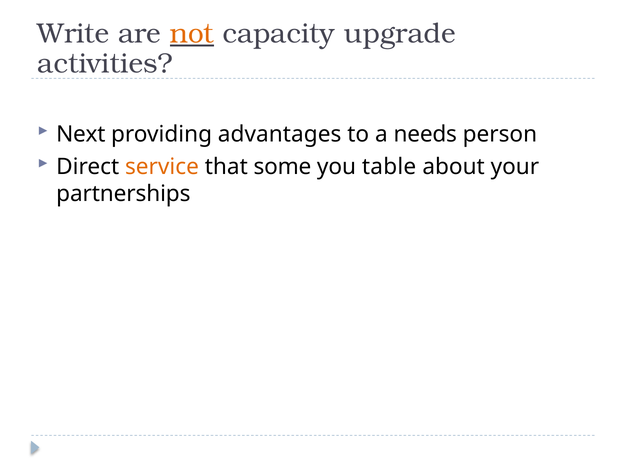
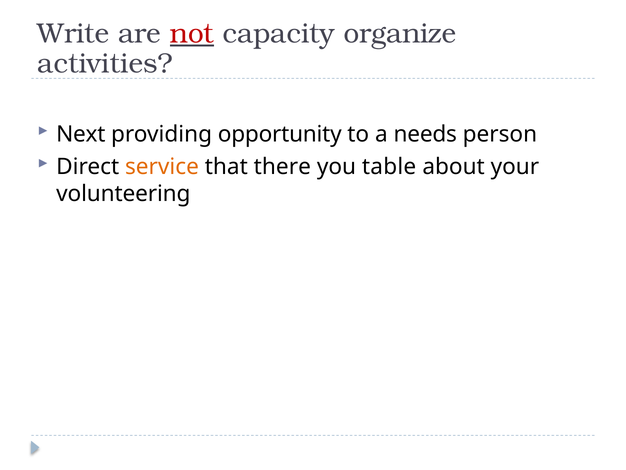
not colour: orange -> red
upgrade: upgrade -> organize
advantages: advantages -> opportunity
some: some -> there
partnerships: partnerships -> volunteering
